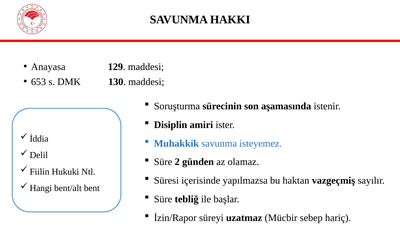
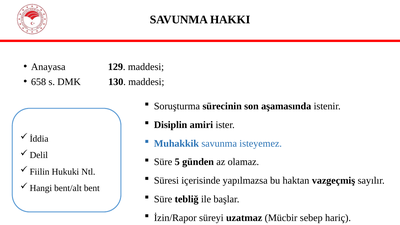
653: 653 -> 658
2: 2 -> 5
